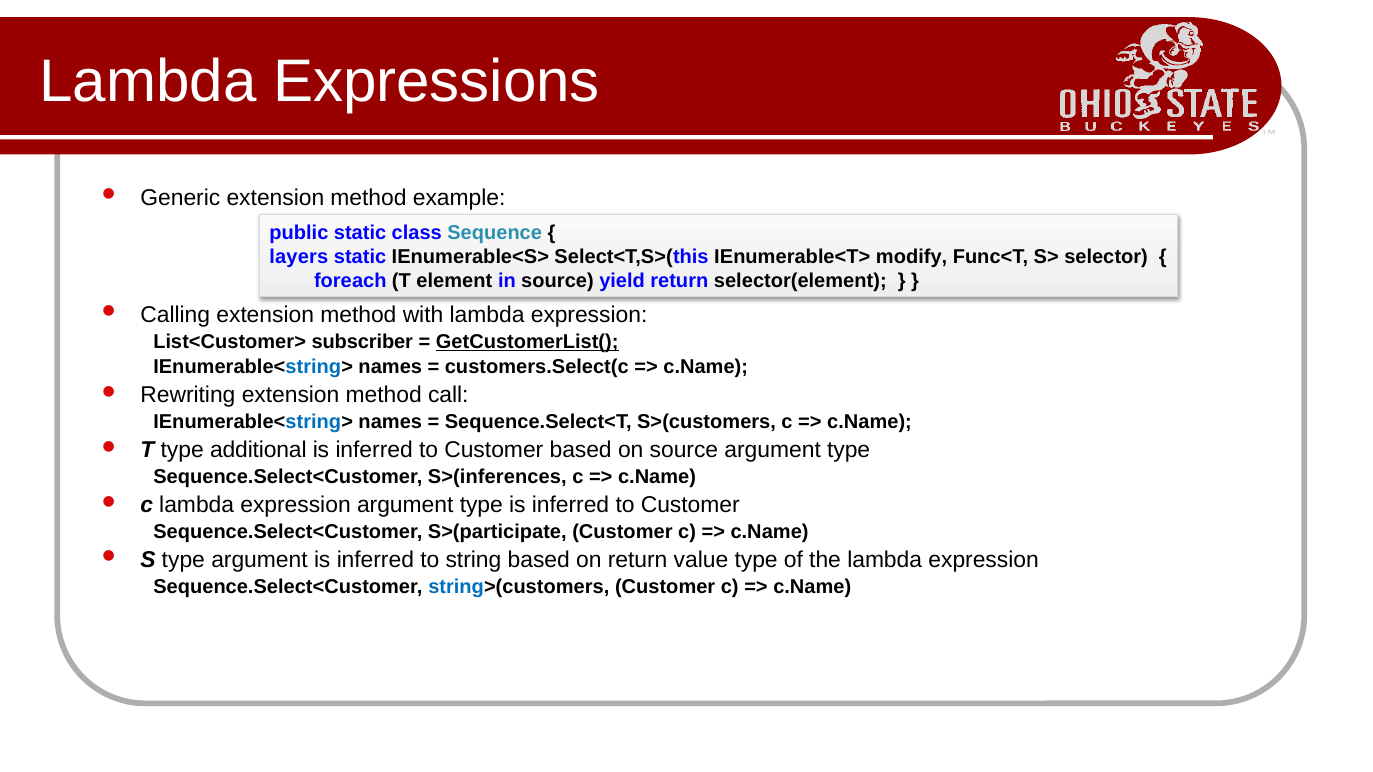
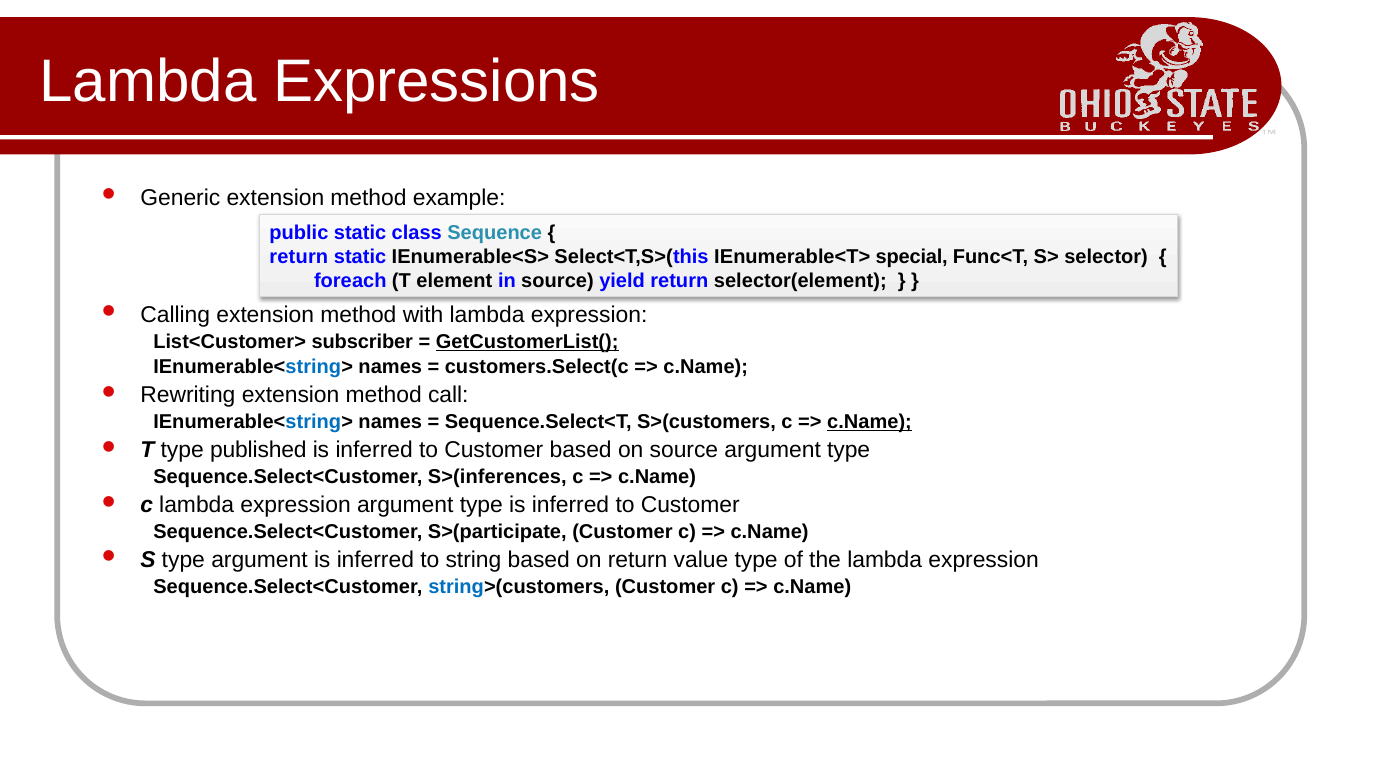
layers at (299, 257): layers -> return
modify: modify -> special
c.Name at (870, 422) underline: none -> present
additional: additional -> published
